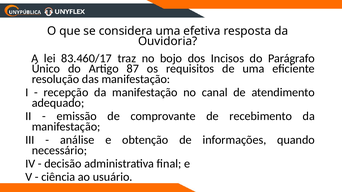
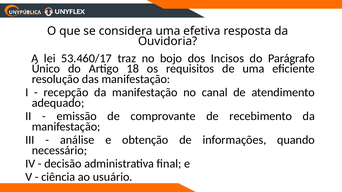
83.460/17: 83.460/17 -> 53.460/17
87: 87 -> 18
